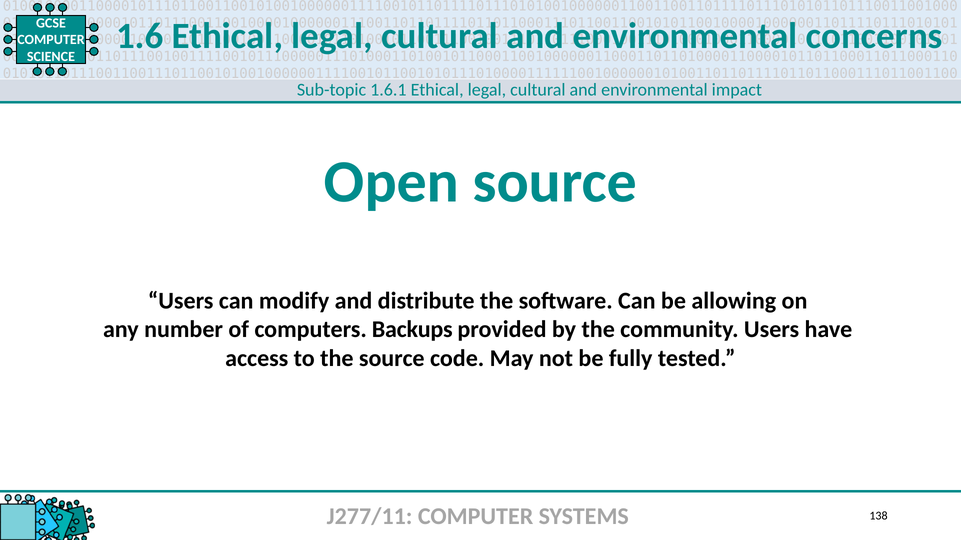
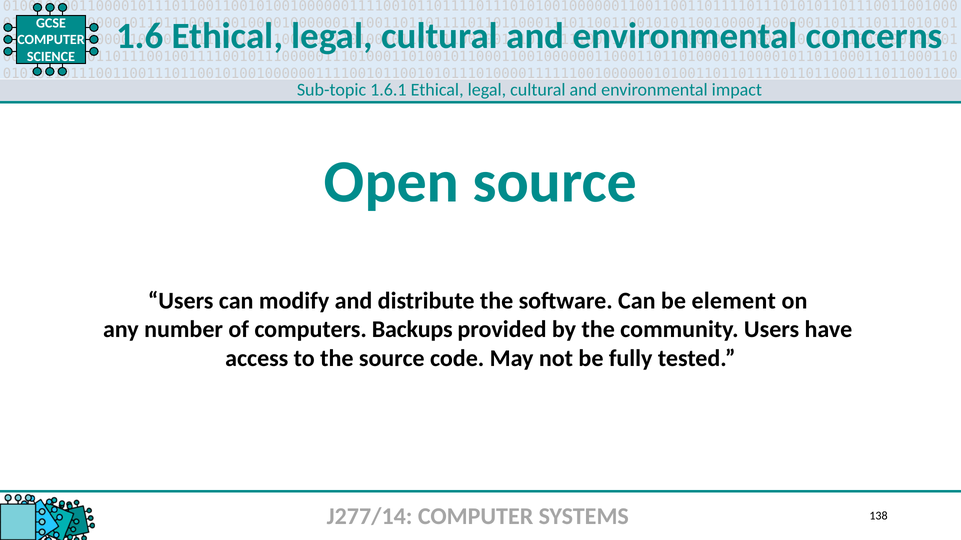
allowing: allowing -> element
J277/11: J277/11 -> J277/14
